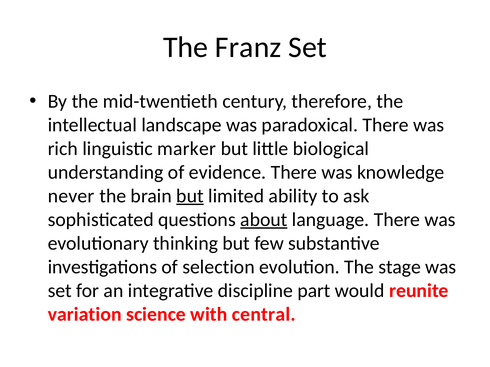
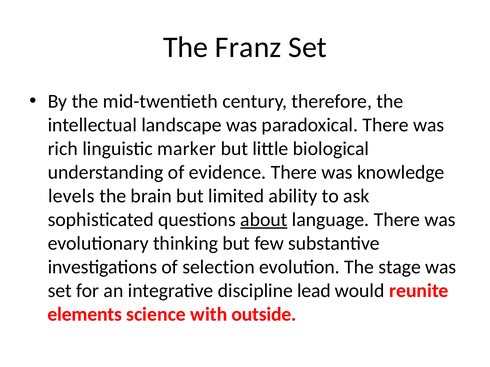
never: never -> levels
but at (190, 196) underline: present -> none
part: part -> lead
variation: variation -> elements
central: central -> outside
